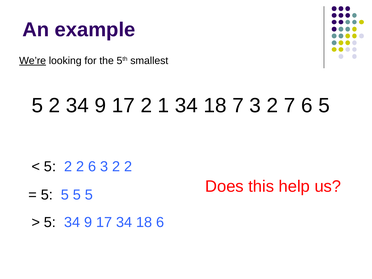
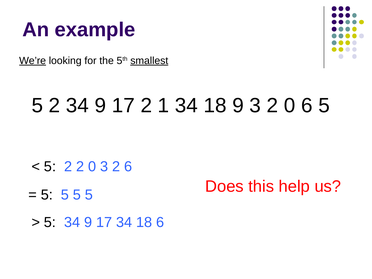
smallest underline: none -> present
18 7: 7 -> 9
3 2 7: 7 -> 0
2 2 6: 6 -> 0
3 2 2: 2 -> 6
